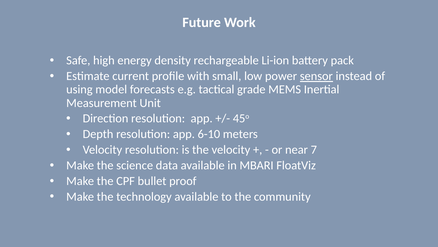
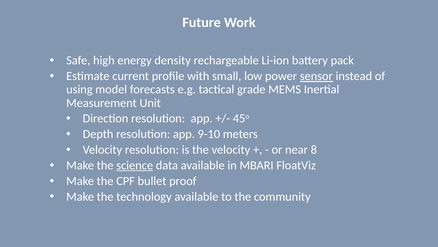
6-10: 6-10 -> 9-10
7: 7 -> 8
science underline: none -> present
